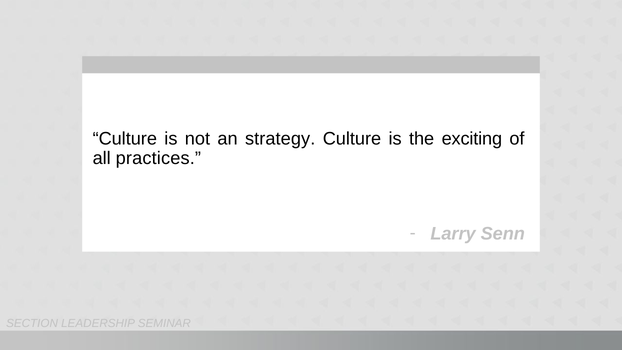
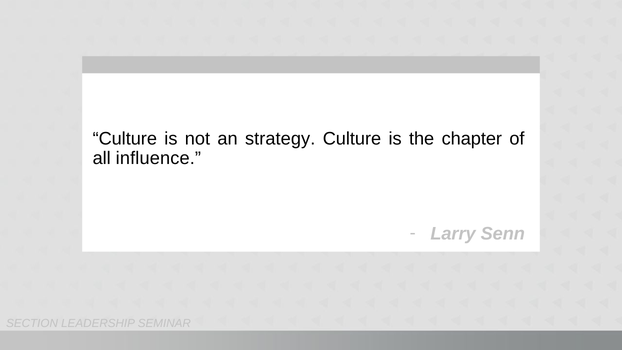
exciting: exciting -> chapter
practices: practices -> influence
